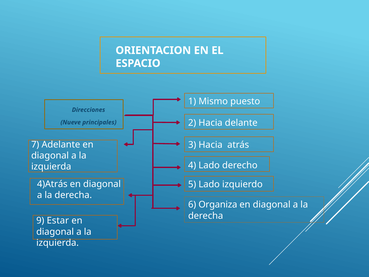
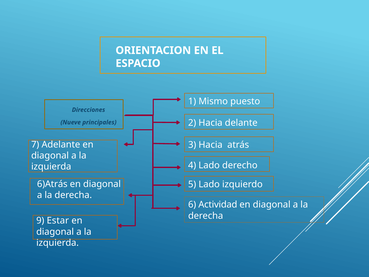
4)Atrás: 4)Atrás -> 6)Atrás
Organiza: Organiza -> Actividad
